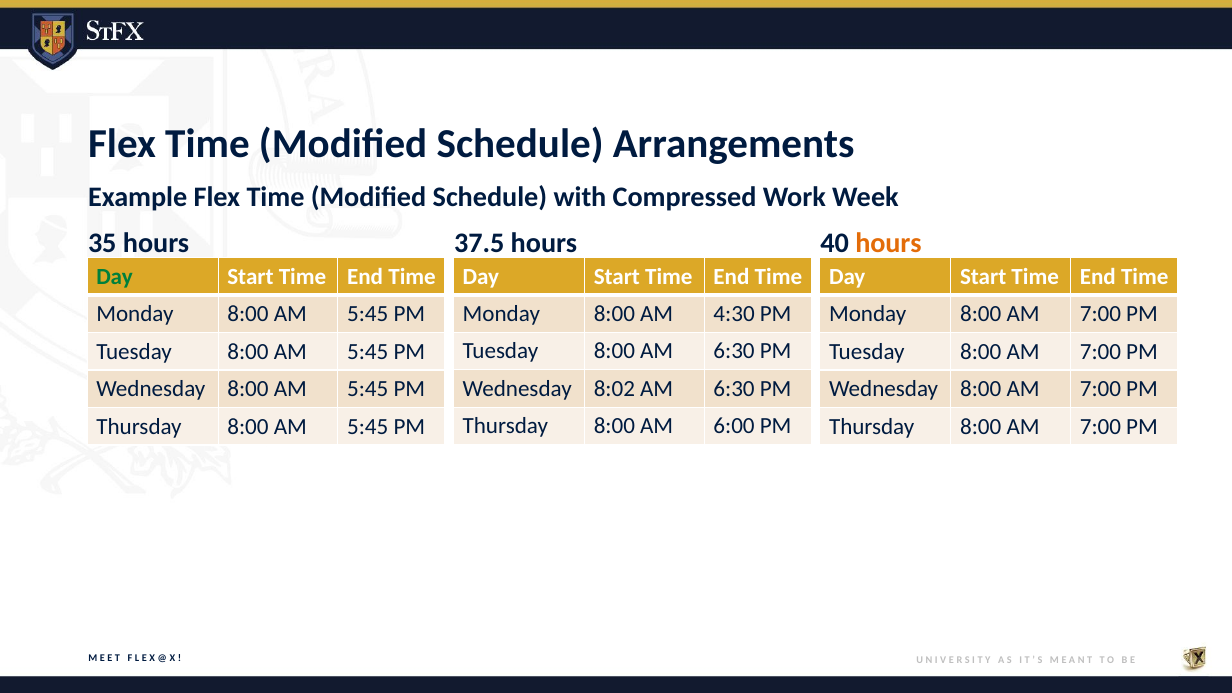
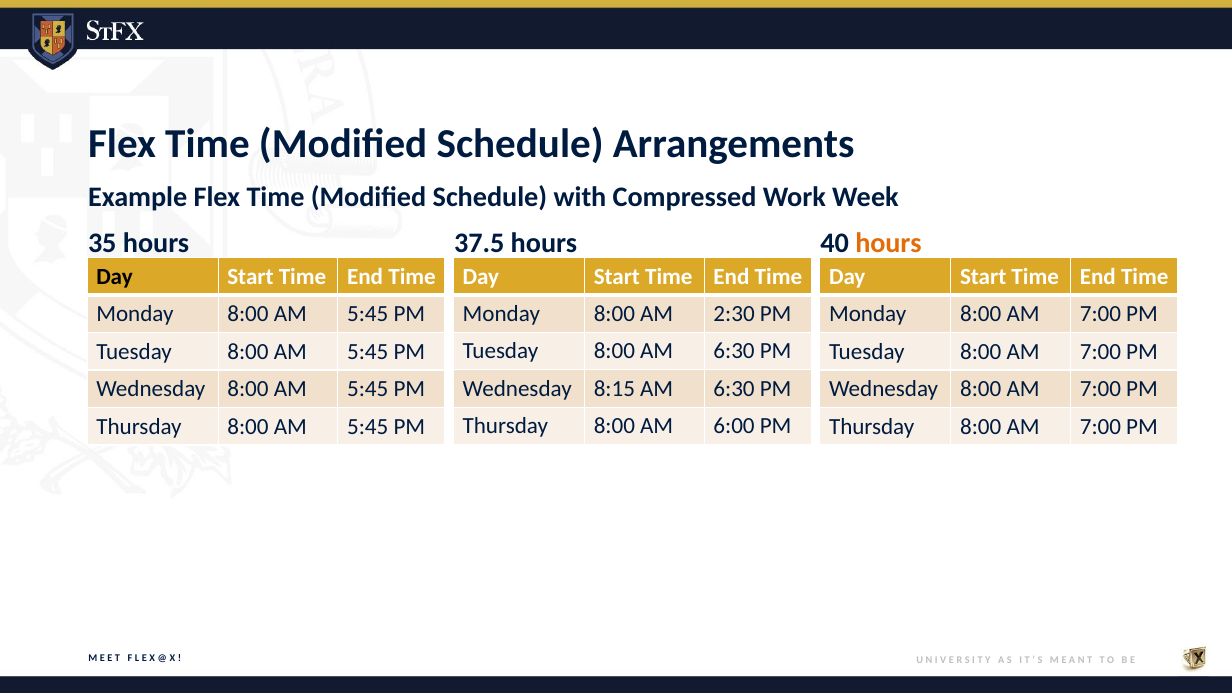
Day at (115, 277) colour: green -> black
4:30: 4:30 -> 2:30
8:02: 8:02 -> 8:15
